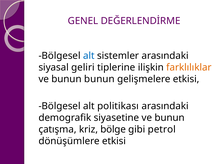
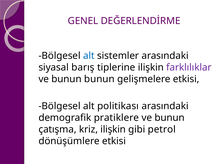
geliri: geliri -> barış
farklılıklar colour: orange -> purple
siyasetine: siyasetine -> pratiklere
kriz bölge: bölge -> ilişkin
